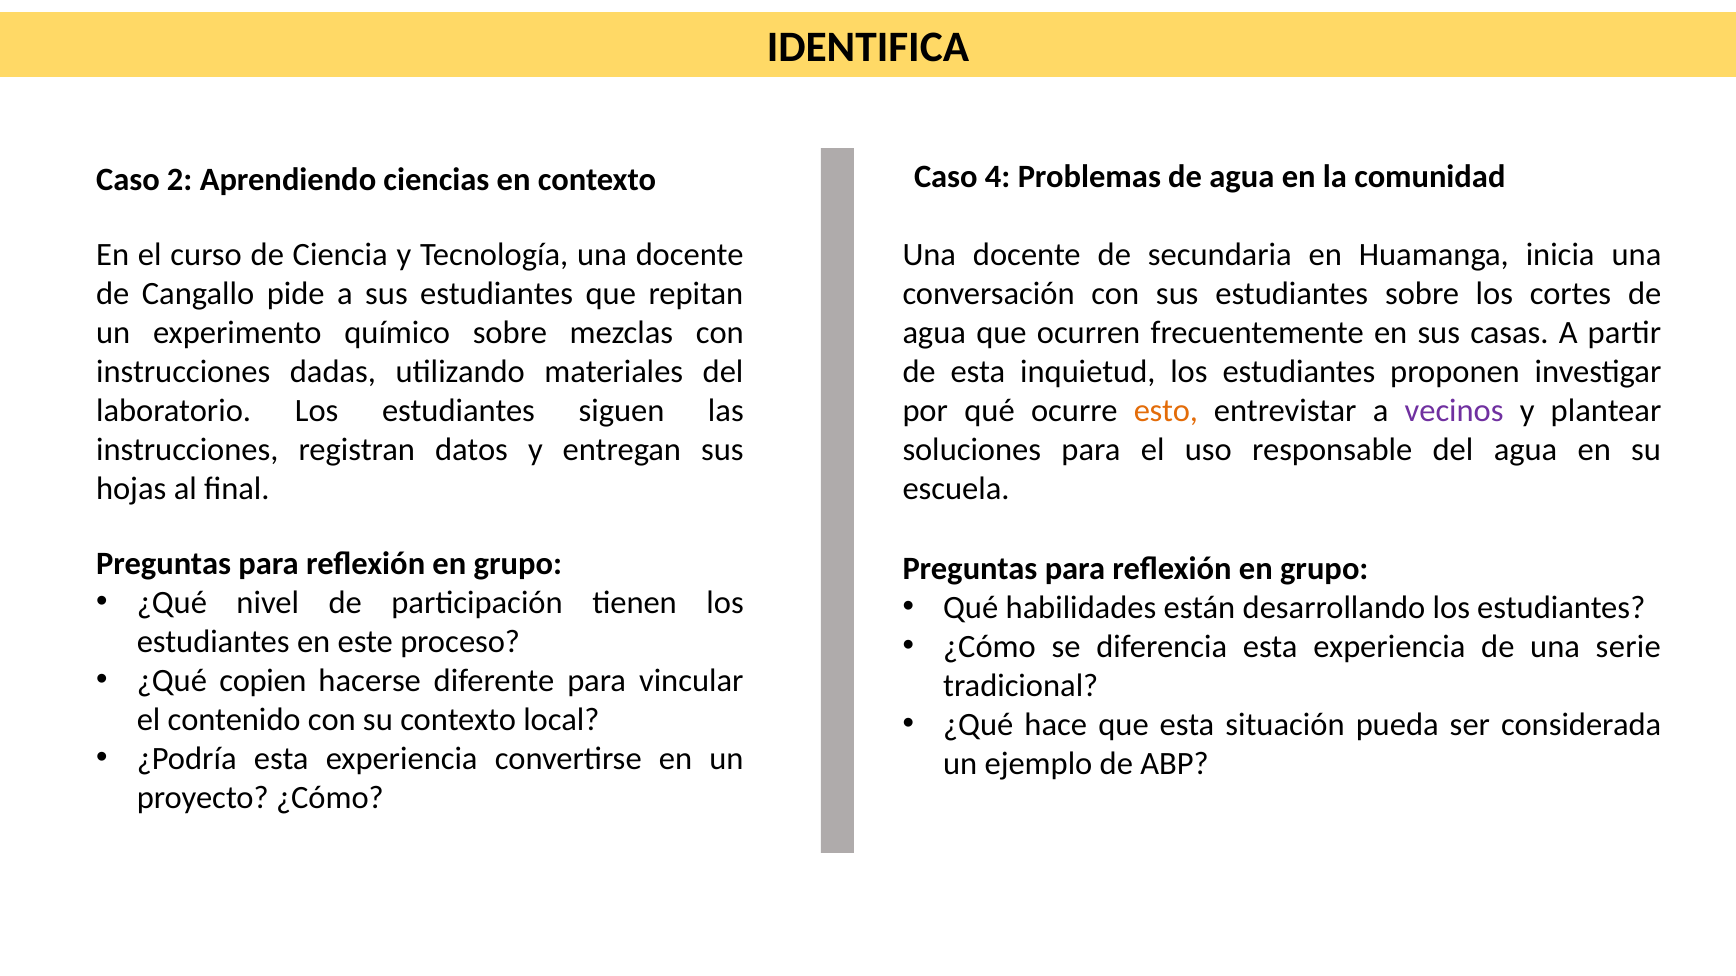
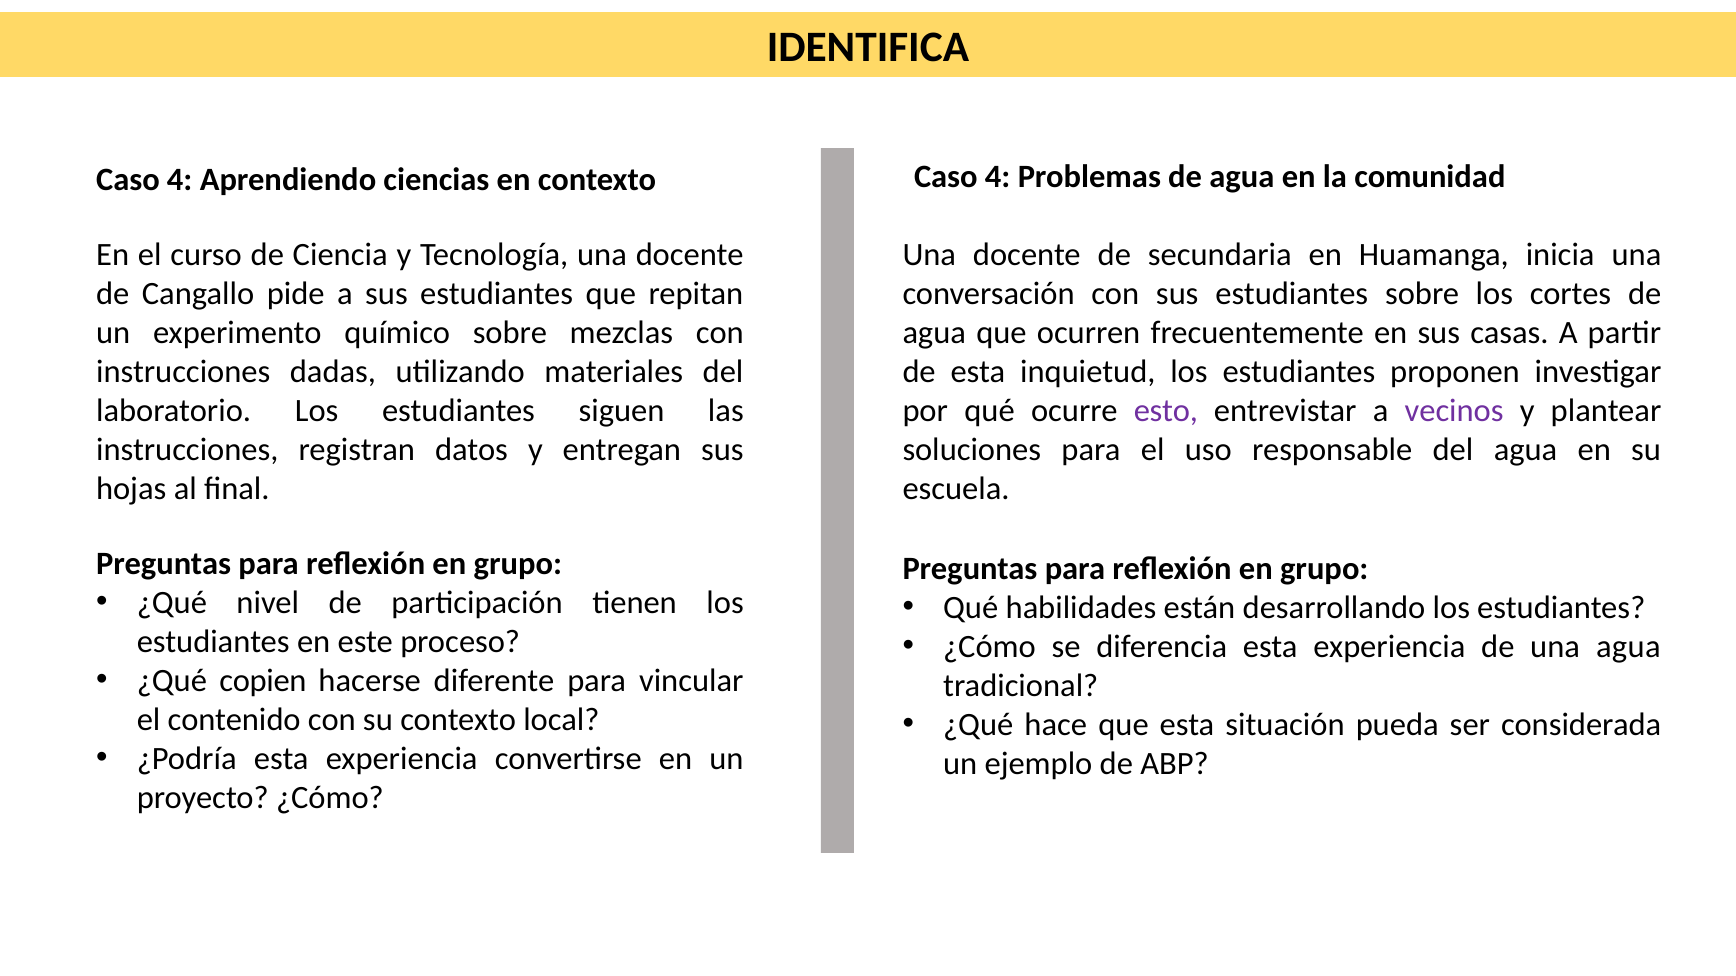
2 at (180, 180): 2 -> 4
esto colour: orange -> purple
una serie: serie -> agua
